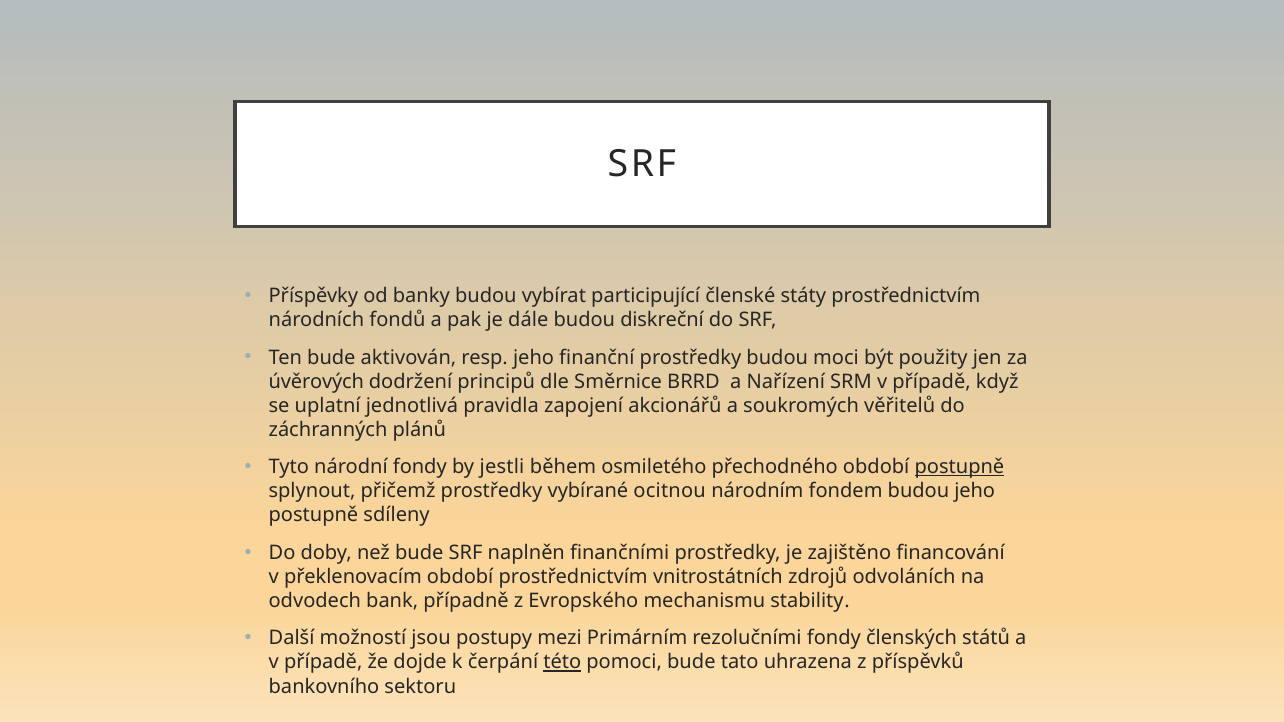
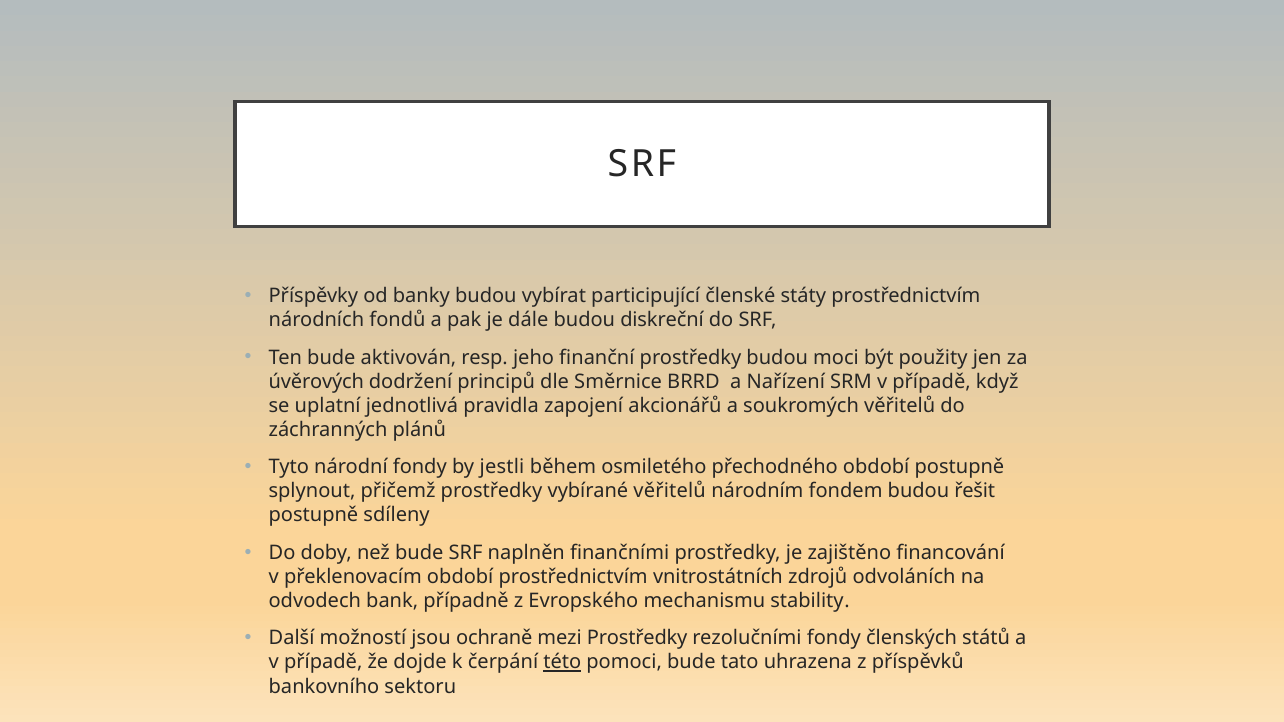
postupně at (959, 467) underline: present -> none
vybírané ocitnou: ocitnou -> věřitelů
budou jeho: jeho -> řešit
postupy: postupy -> ochraně
mezi Primárním: Primárním -> Prostředky
